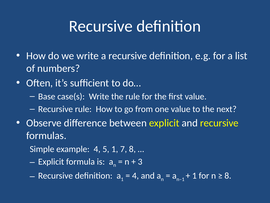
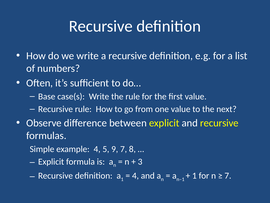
5 1: 1 -> 9
8 at (228, 175): 8 -> 7
